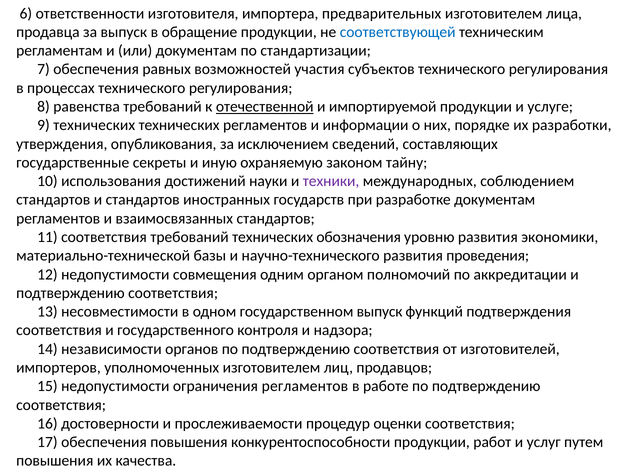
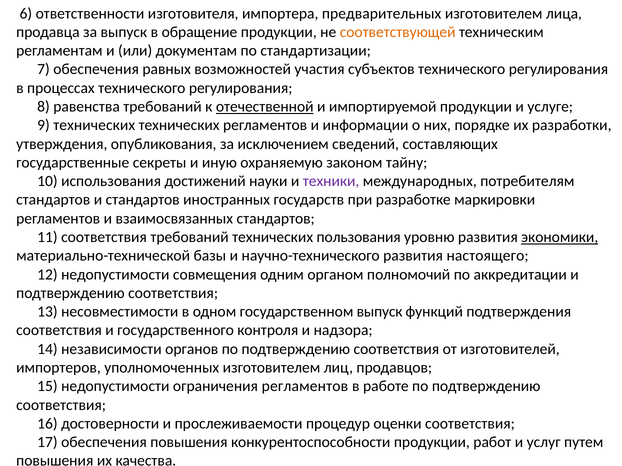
соответствующей colour: blue -> orange
соблюдением: соблюдением -> потребителям
разработке документам: документам -> маркировки
обозначения: обозначения -> пользования
экономики underline: none -> present
проведения: проведения -> настоящего
